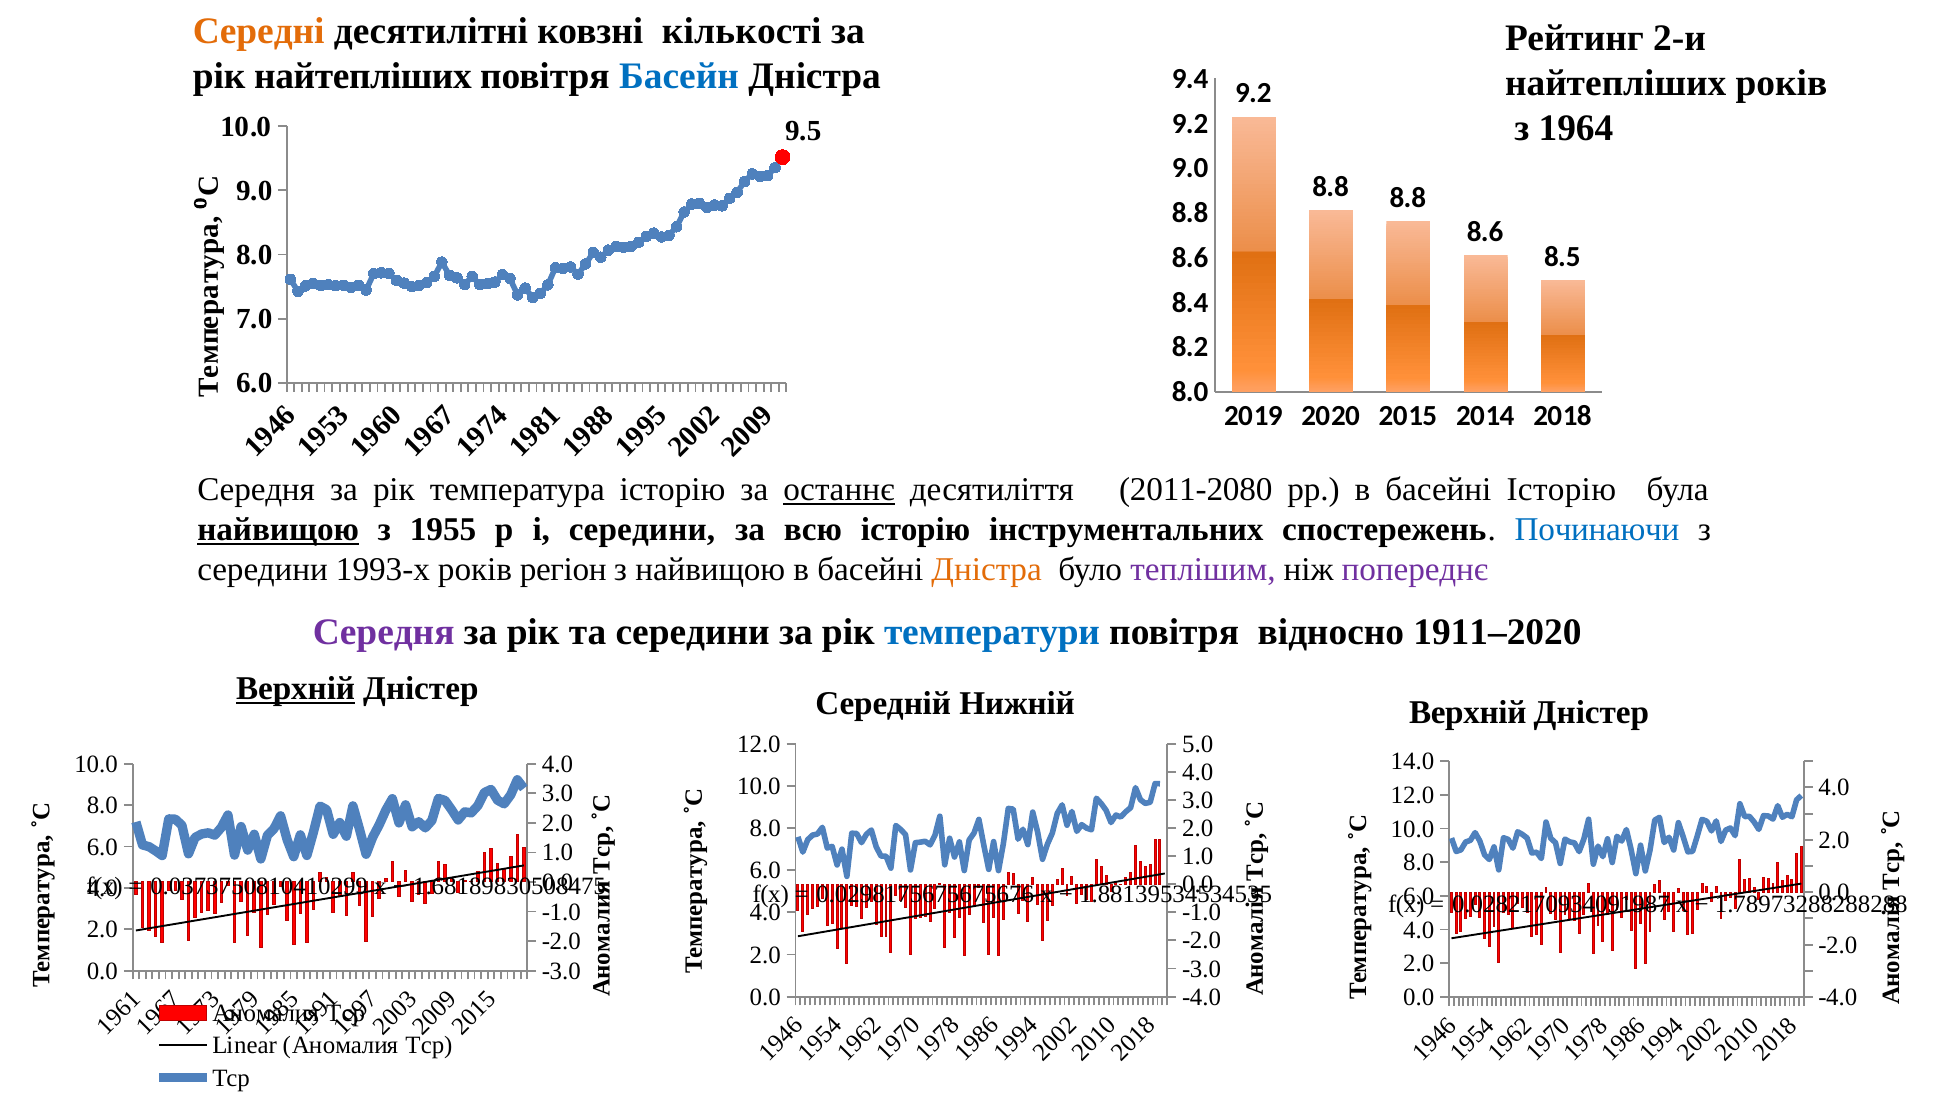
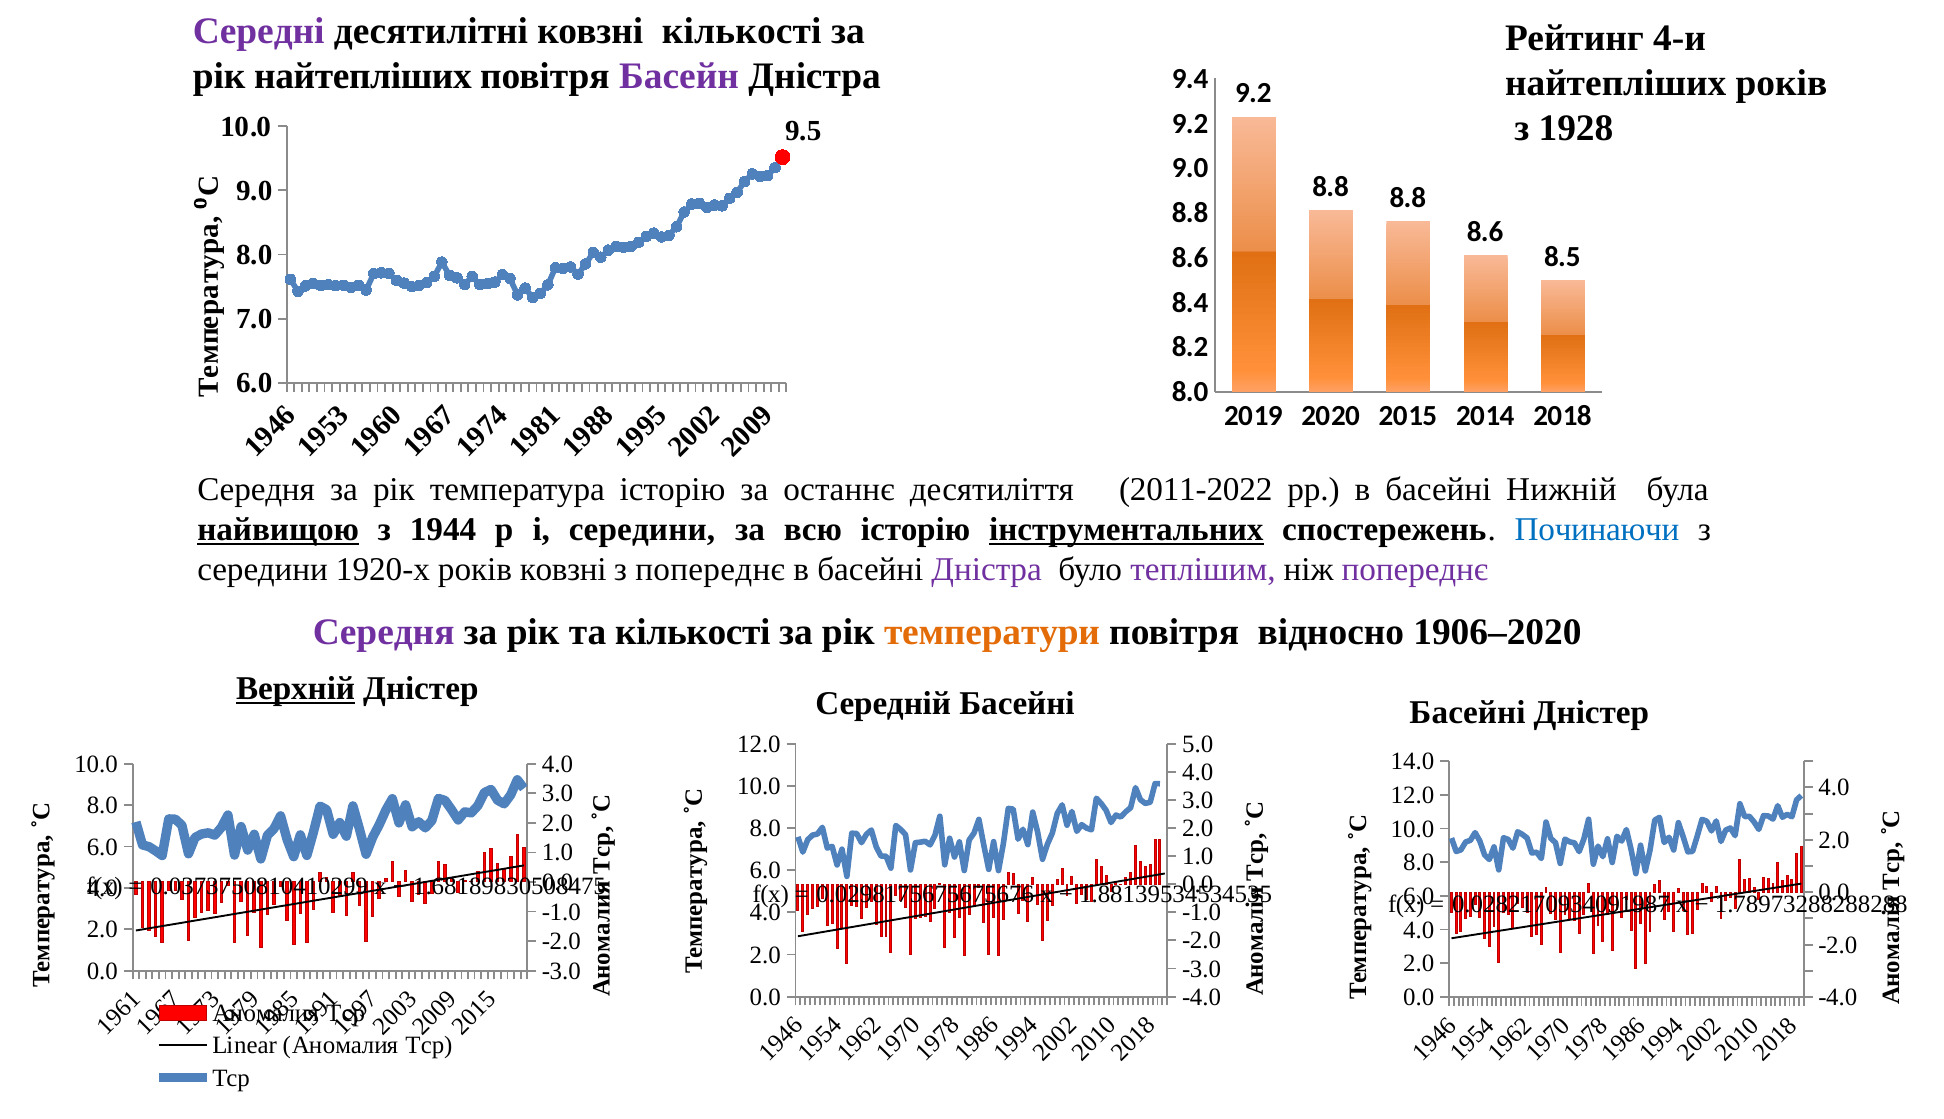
Середні colour: orange -> purple
2-и: 2-и -> 4-и
Басейн colour: blue -> purple
1964: 1964 -> 1928
останнє underline: present -> none
2011-2080: 2011-2080 -> 2011-2022
басейні Історію: Історію -> Нижній
1955: 1955 -> 1944
інструментальних underline: none -> present
1993-х: 1993-х -> 1920-х
років регіон: регіон -> ковзні
з найвищою: найвищою -> попереднє
Дністра at (987, 570) colour: orange -> purple
та середини: середини -> кількості
температури colour: blue -> orange
1911–2020: 1911–2020 -> 1906–2020
Середній Нижній: Нижній -> Басейні
Верхній at (1468, 712): Верхній -> Басейні
